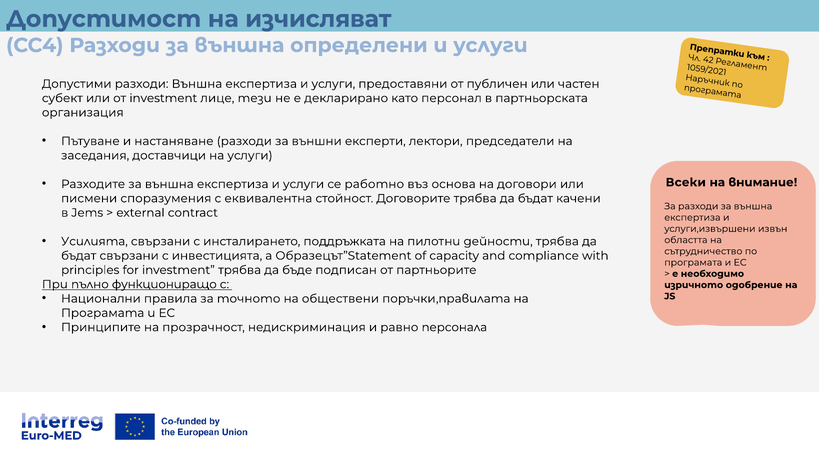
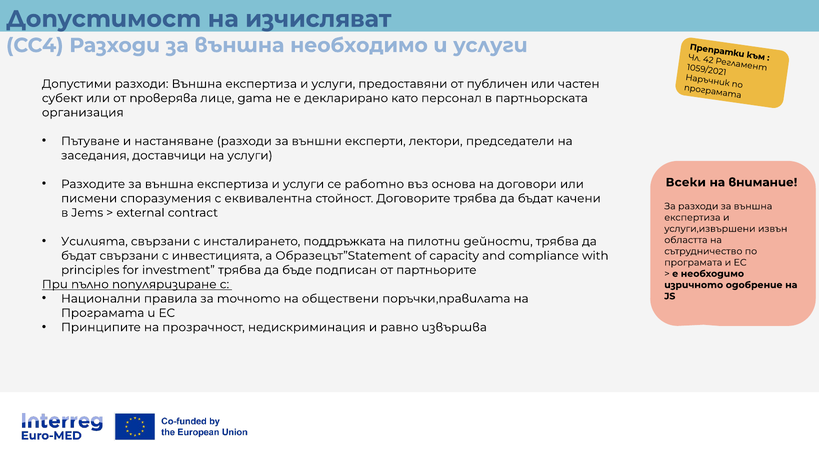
външна определени: определени -> необходимо
от investment: investment -> проверява
тези: тези -> дата
функциониращо: функциониращо -> популяризиране
персонала: персонала -> извършва
